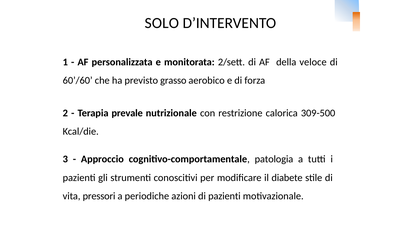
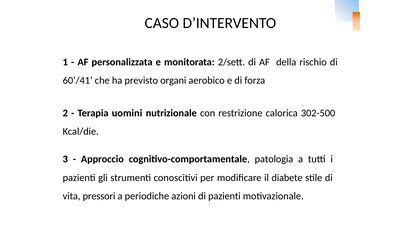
SOLO: SOLO -> CASO
veloce: veloce -> rischio
60’/60: 60’/60 -> 60’/41
grasso: grasso -> organi
prevale: prevale -> uomini
309-500: 309-500 -> 302-500
